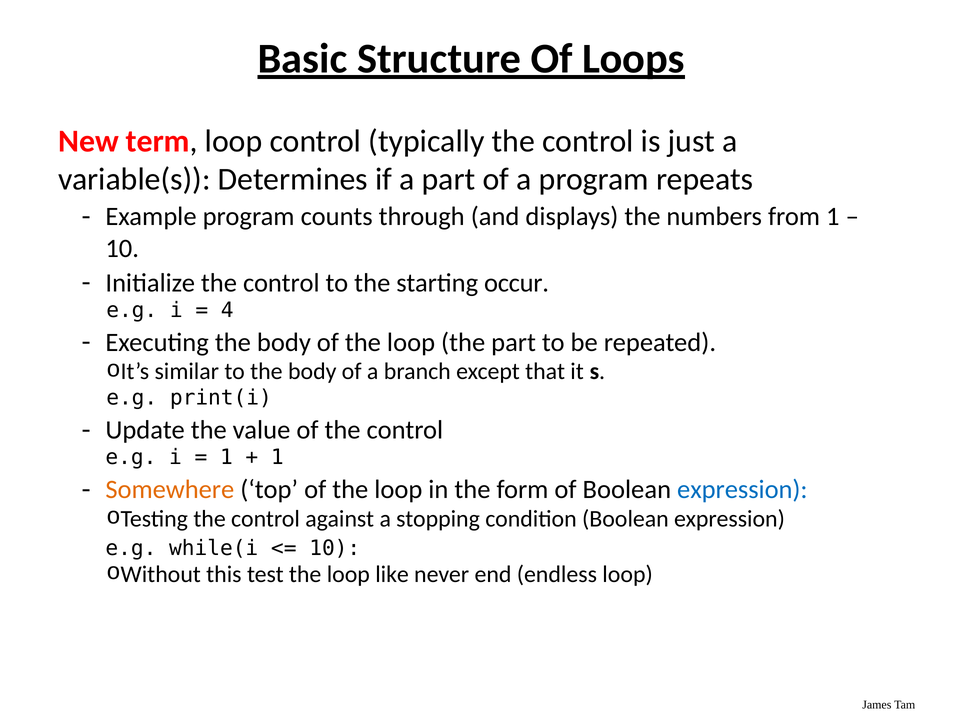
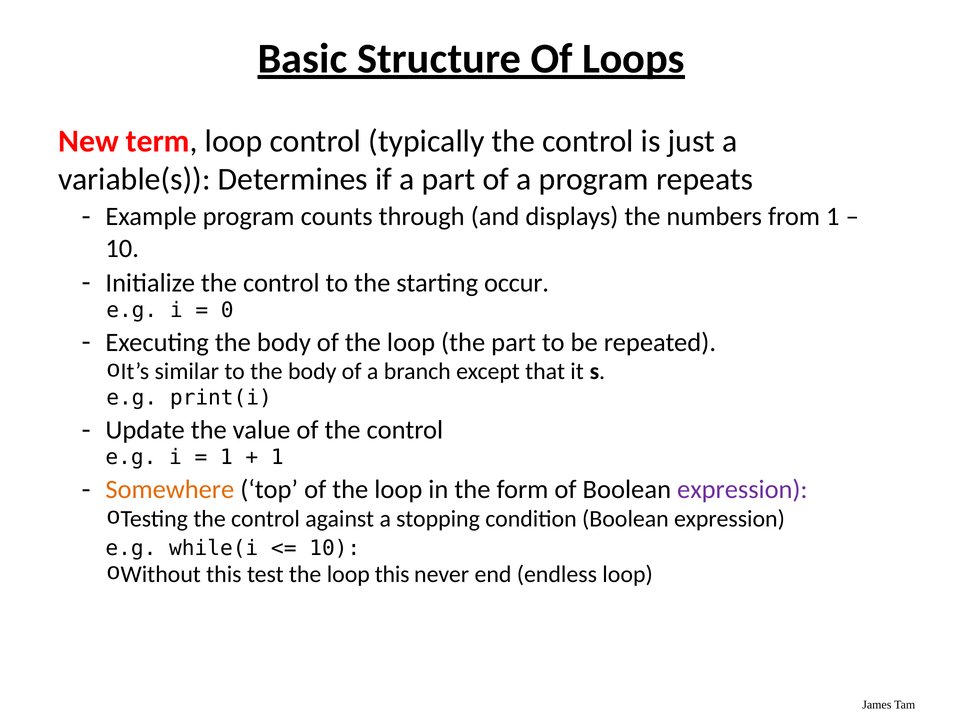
4: 4 -> 0
expression at (742, 490) colour: blue -> purple
loop like: like -> this
